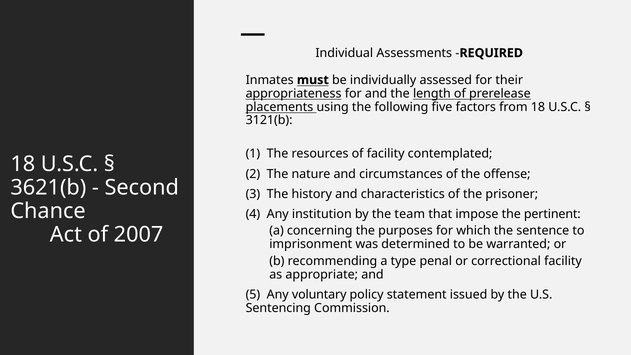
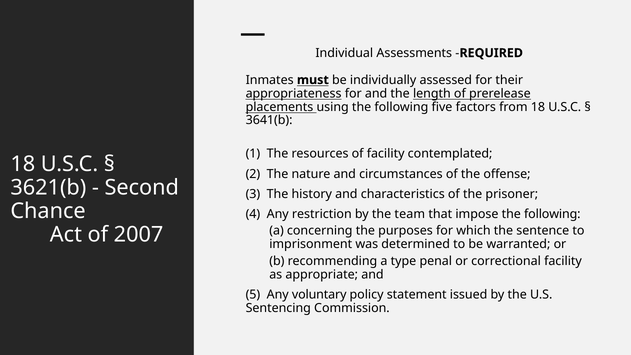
3121(b: 3121(b -> 3641(b
institution: institution -> restriction
impose the pertinent: pertinent -> following
